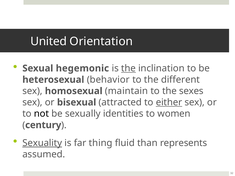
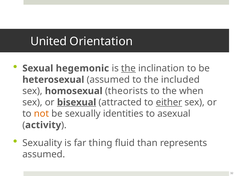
heterosexual behavior: behavior -> assumed
different: different -> included
maintain: maintain -> theorists
sexes: sexes -> when
bisexual underline: none -> present
not colour: black -> orange
women: women -> asexual
century: century -> activity
Sexuality underline: present -> none
